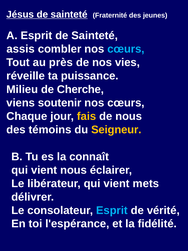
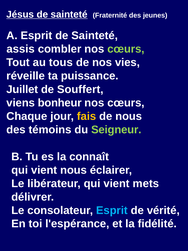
cœurs at (126, 49) colour: light blue -> light green
près: près -> tous
Milieu: Milieu -> Juillet
Cherche: Cherche -> Souffert
soutenir: soutenir -> bonheur
Seigneur colour: yellow -> light green
